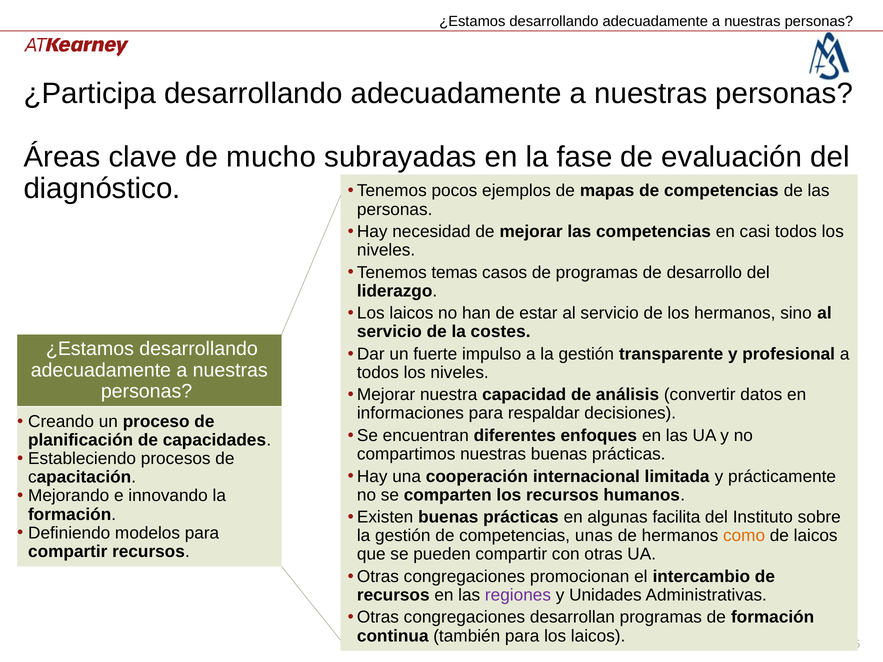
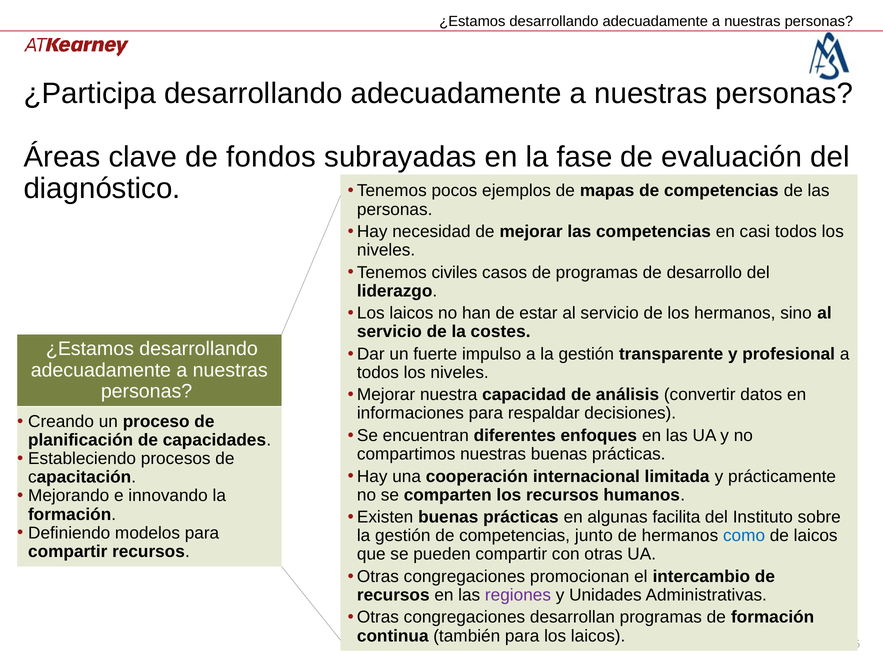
mucho: mucho -> fondos
temas: temas -> civiles
unas: unas -> junto
como colour: orange -> blue
